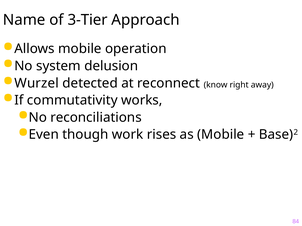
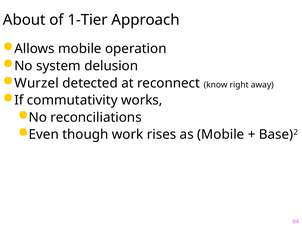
Name: Name -> About
3-Tier: 3-Tier -> 1-Tier
